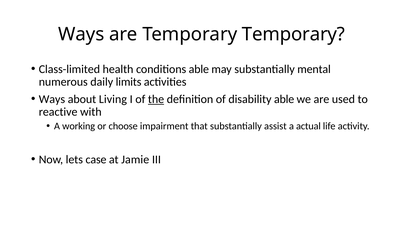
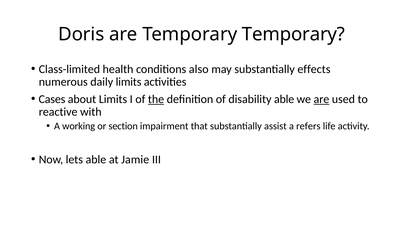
Ways at (81, 34): Ways -> Doris
conditions able: able -> also
mental: mental -> effects
Ways at (52, 99): Ways -> Cases
about Living: Living -> Limits
are at (321, 99) underline: none -> present
choose: choose -> section
actual: actual -> refers
lets case: case -> able
